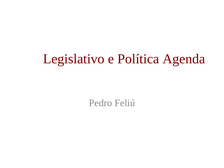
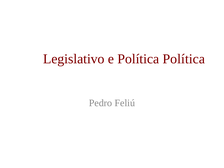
Política Agenda: Agenda -> Política
